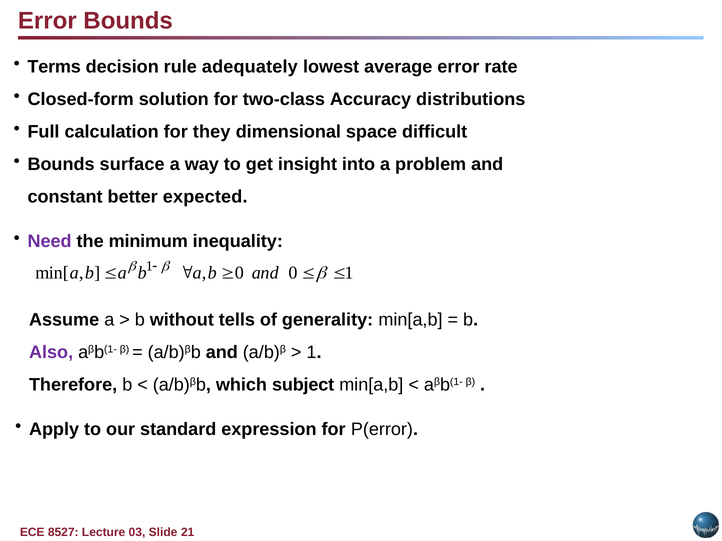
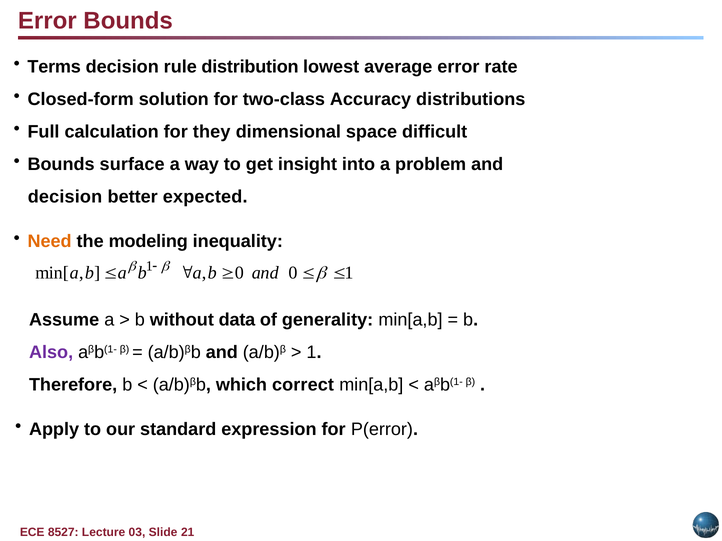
adequately: adequately -> distribution
constant at (65, 197): constant -> decision
Need colour: purple -> orange
minimum: minimum -> modeling
tells: tells -> data
subject: subject -> correct
